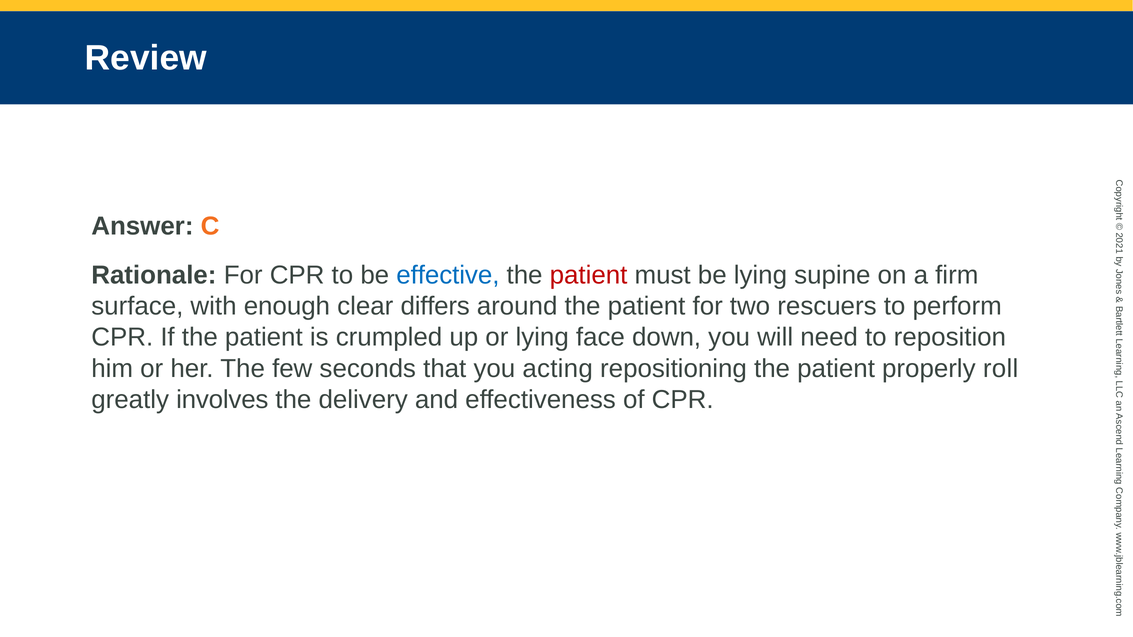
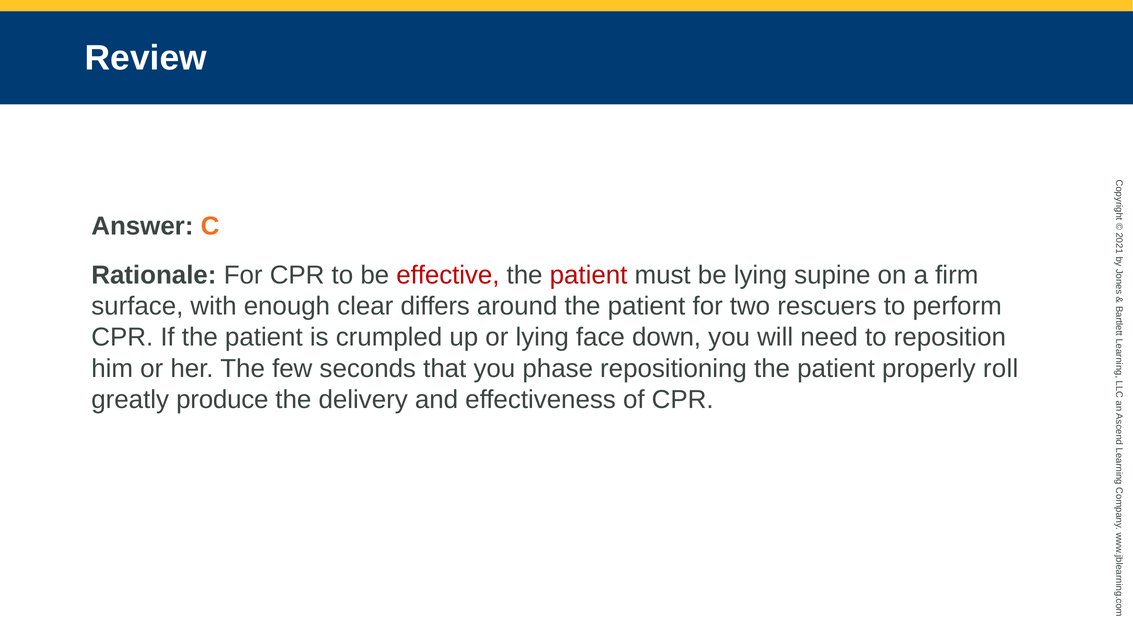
effective colour: blue -> red
acting: acting -> phase
involves: involves -> produce
